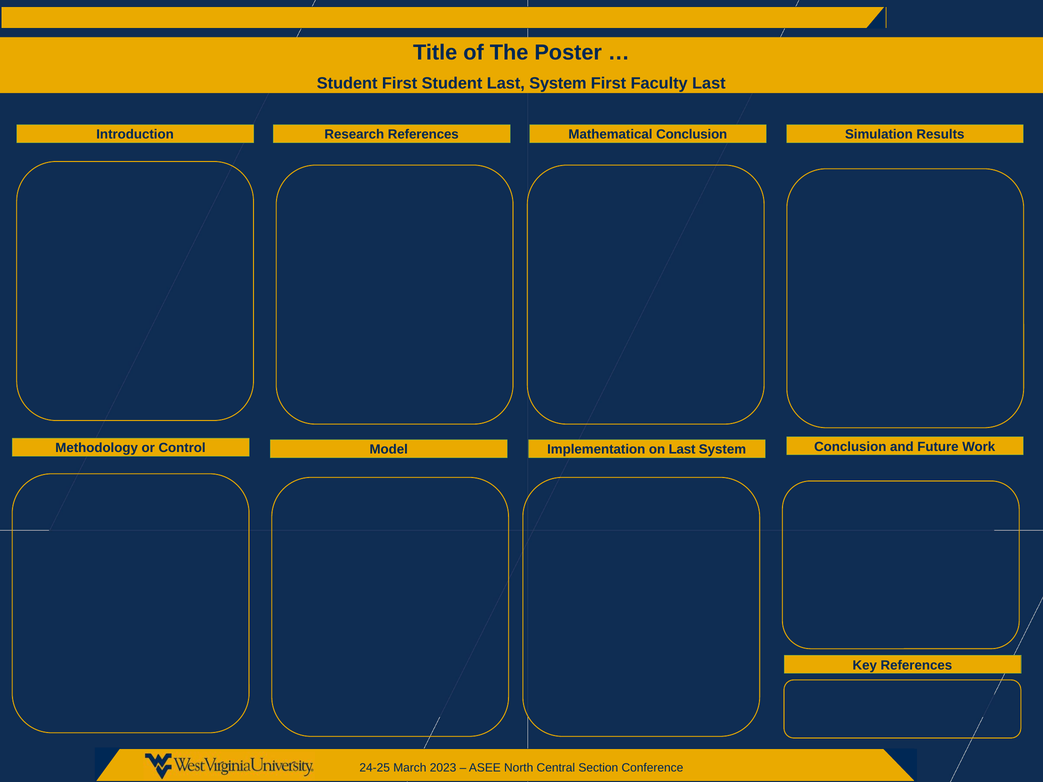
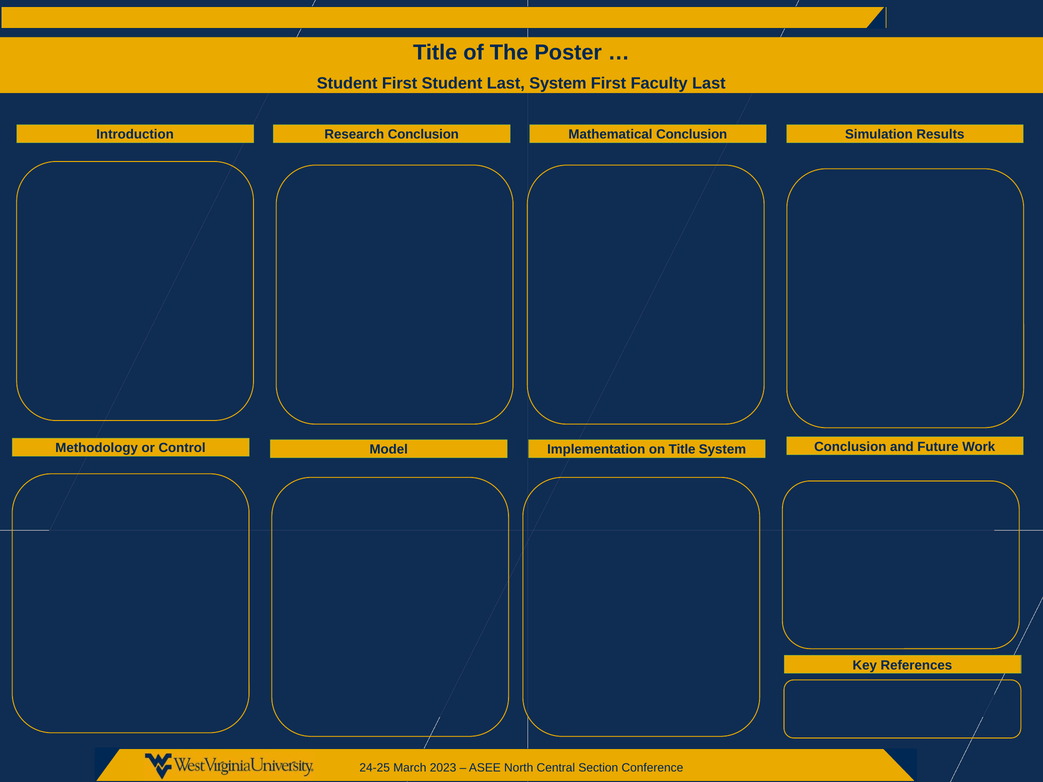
Research References: References -> Conclusion
on Last: Last -> Title
